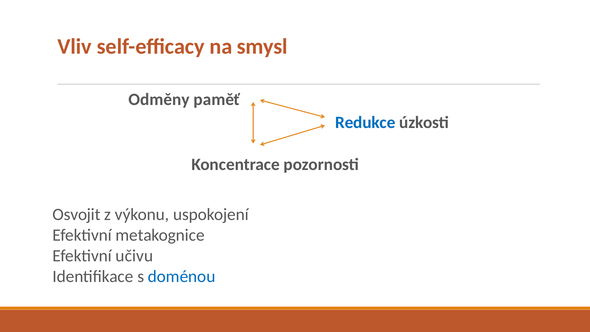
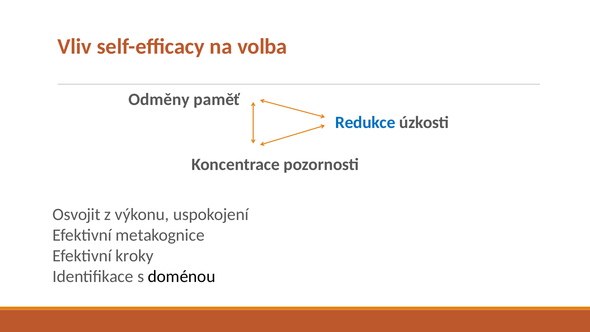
smysl: smysl -> volba
učivu: učivu -> kroky
doménou colour: blue -> black
